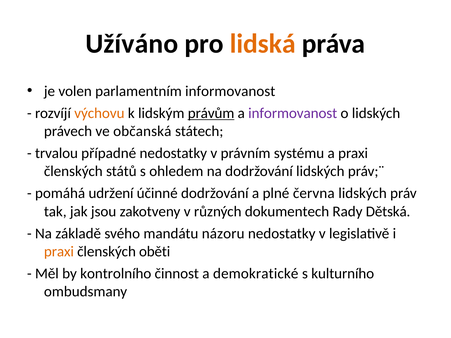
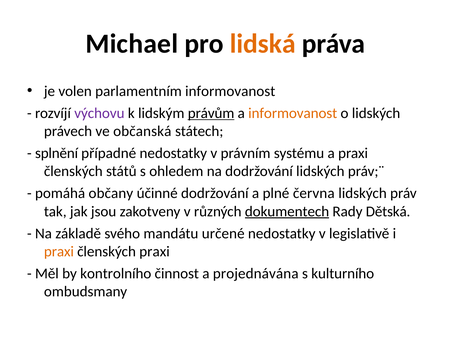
Užíváno: Užíváno -> Michael
výchovu colour: orange -> purple
informovanost at (293, 113) colour: purple -> orange
trvalou: trvalou -> splnění
udržení: udržení -> občany
dokumentech underline: none -> present
názoru: názoru -> určené
členských oběti: oběti -> praxi
demokratické: demokratické -> projednávána
